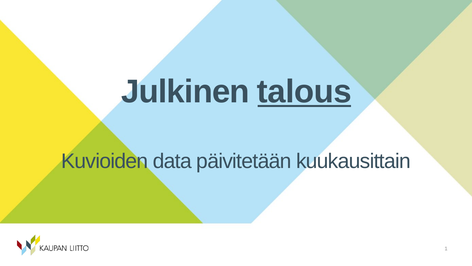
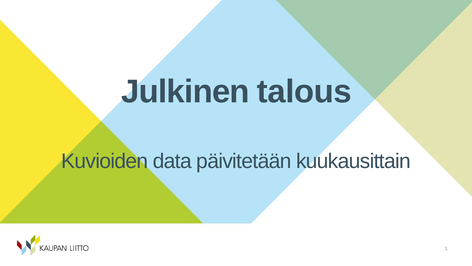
talous underline: present -> none
